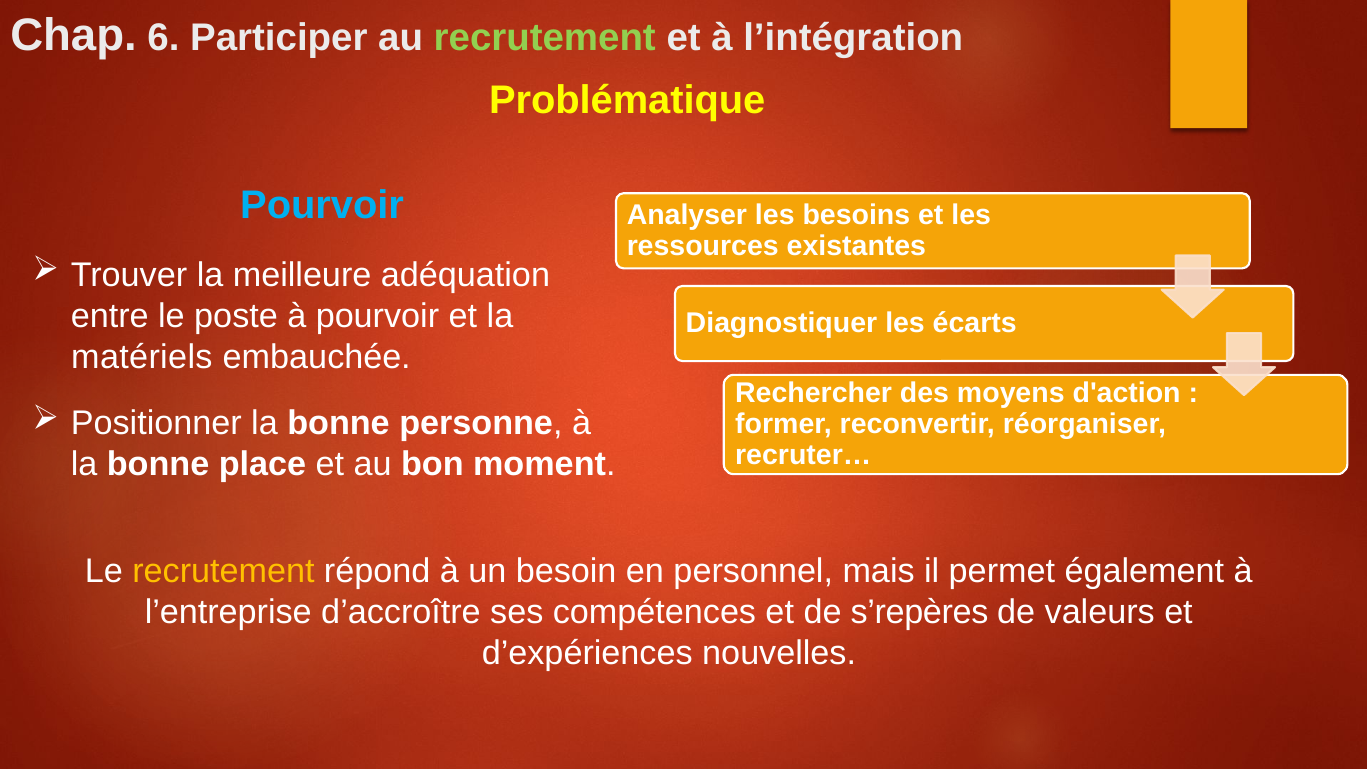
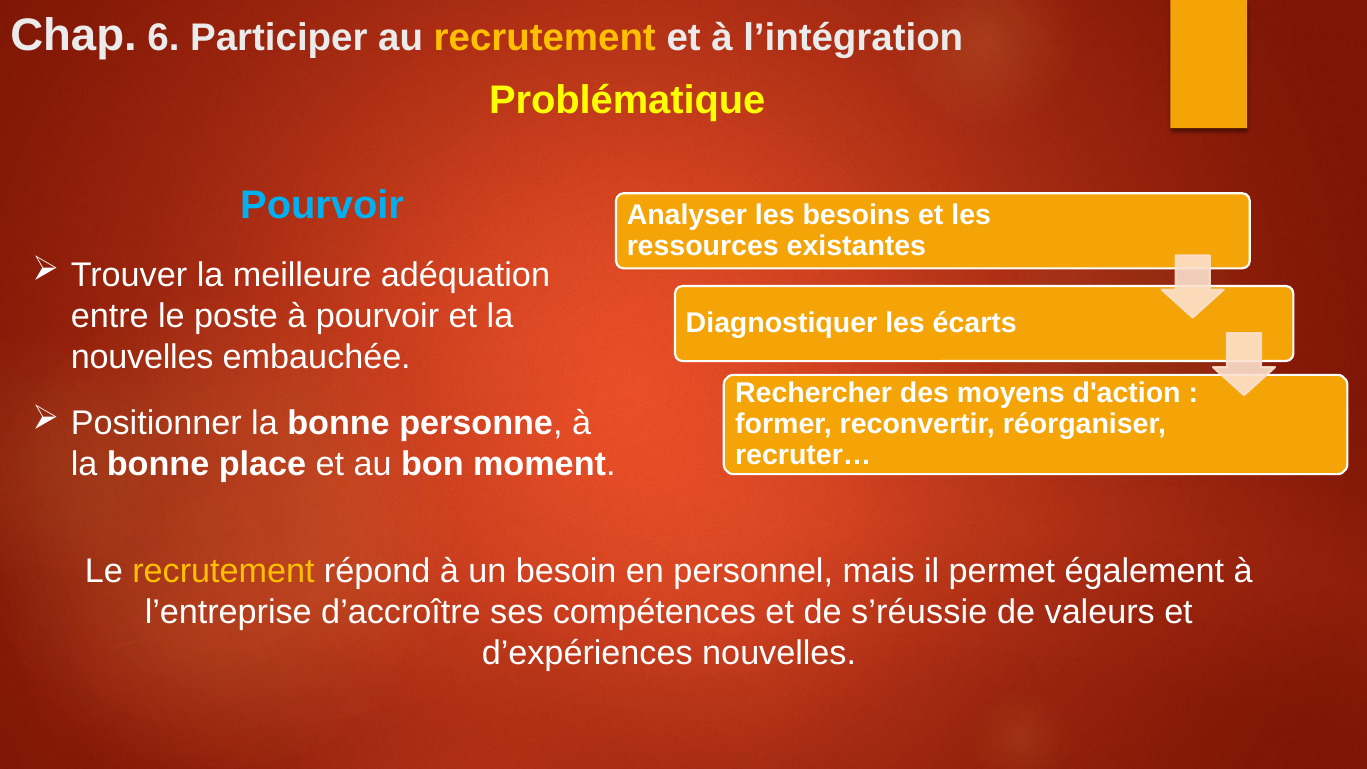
recrutement at (545, 38) colour: light green -> yellow
matériels at (142, 357): matériels -> nouvelles
s’repères: s’repères -> s’réussie
